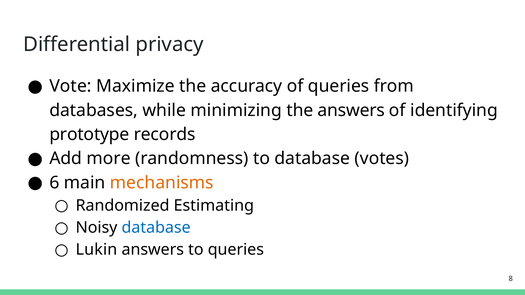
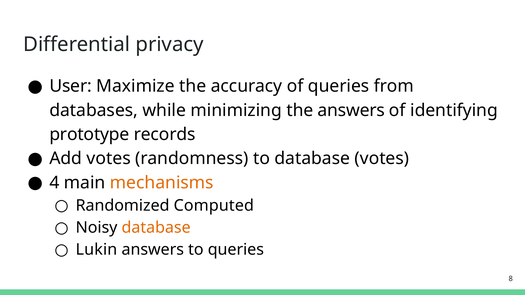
Vote: Vote -> User
Add more: more -> votes
6: 6 -> 4
Estimating: Estimating -> Computed
database at (156, 228) colour: blue -> orange
